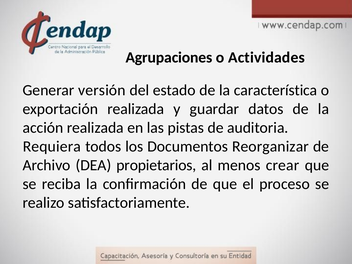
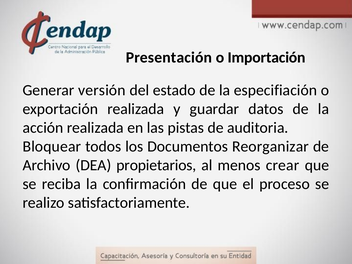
Agrupaciones: Agrupaciones -> Presentación
Actividades: Actividades -> Importación
característica: característica -> especifiación
Requiera: Requiera -> Bloquear
